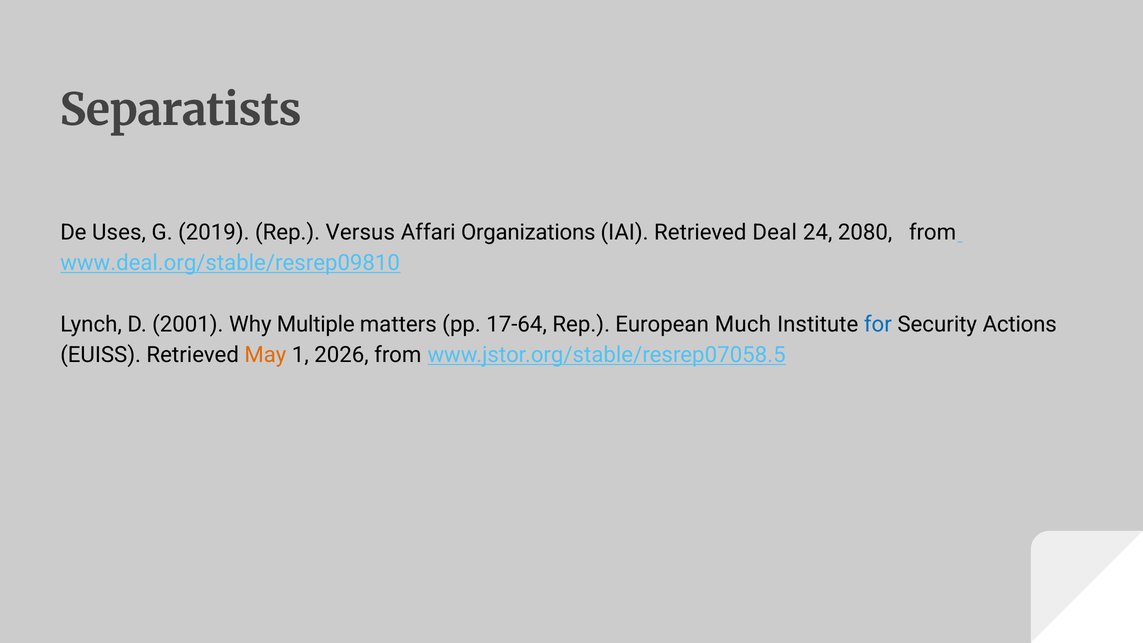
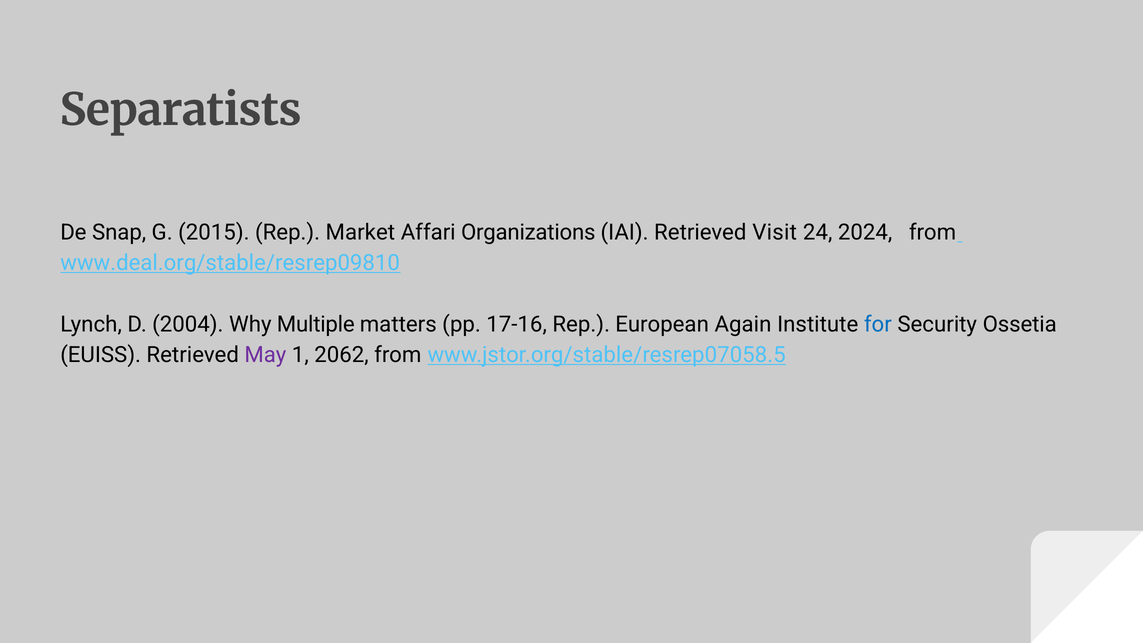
Uses: Uses -> Snap
2019: 2019 -> 2015
Versus: Versus -> Market
Deal: Deal -> Visit
2080: 2080 -> 2024
2001: 2001 -> 2004
17-64: 17-64 -> 17-16
Much: Much -> Again
Actions: Actions -> Ossetia
May colour: orange -> purple
2026: 2026 -> 2062
